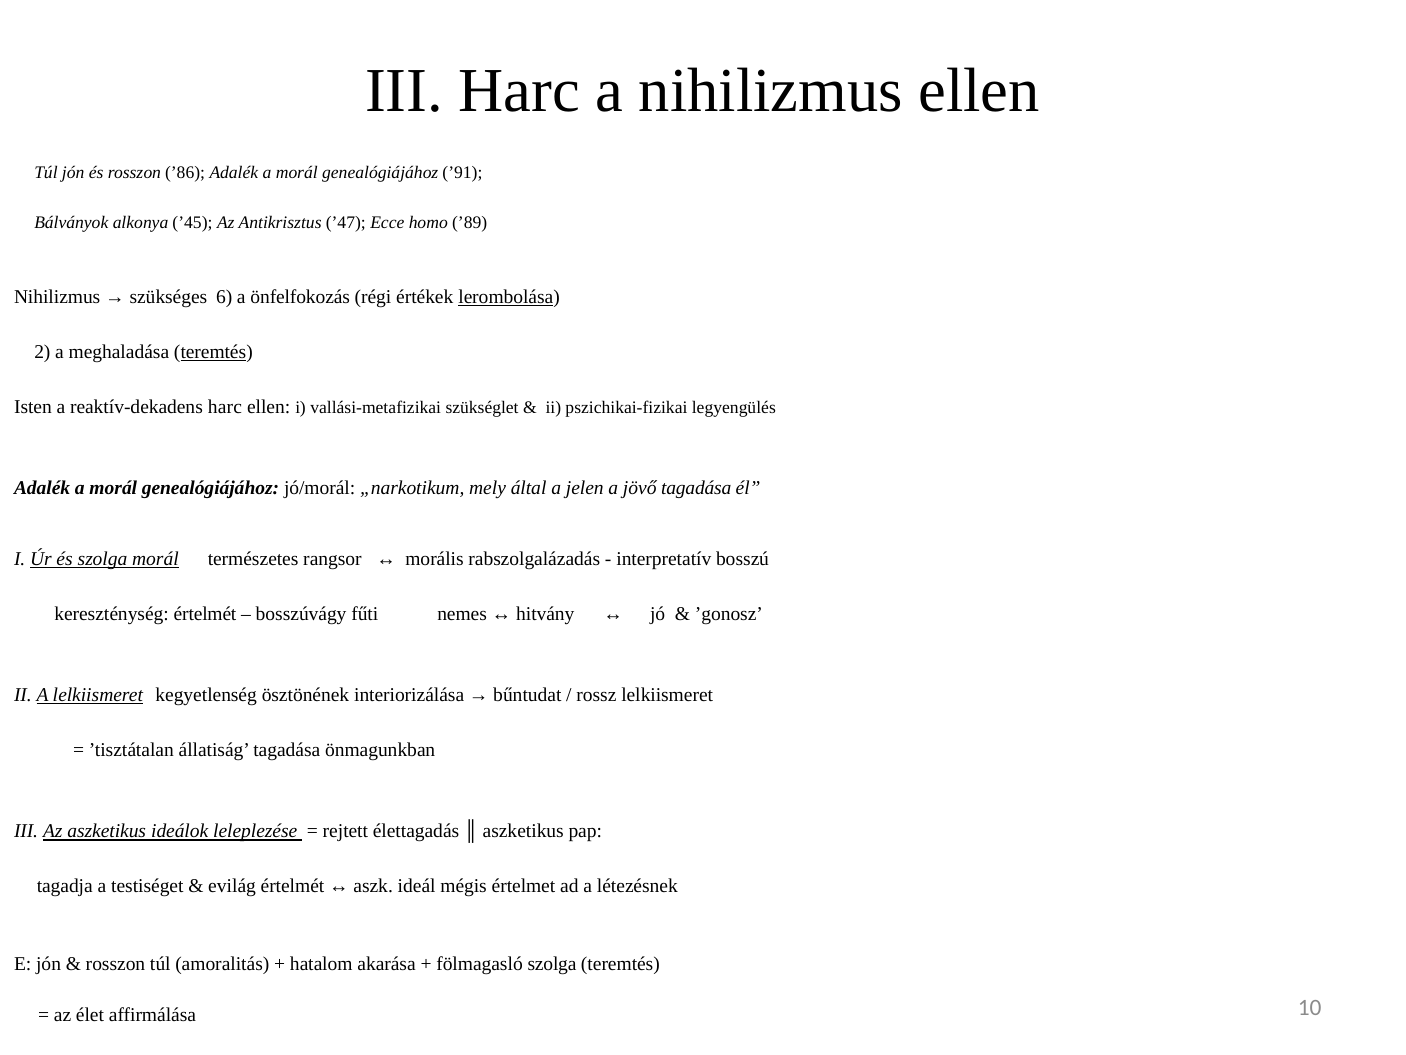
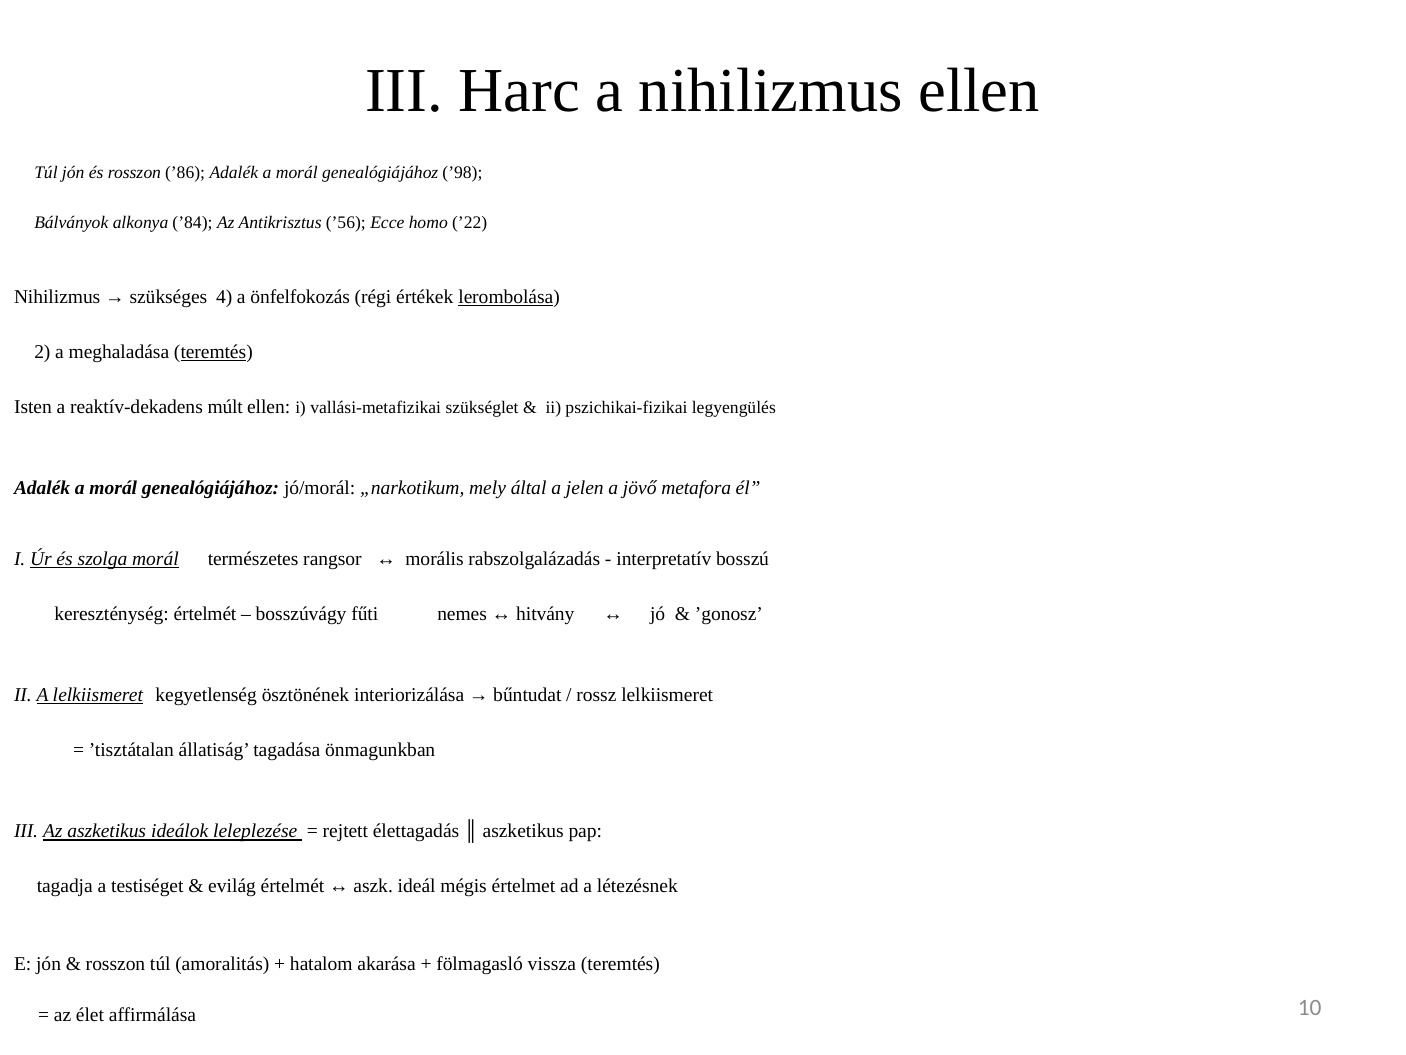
’91: ’91 -> ’98
’45: ’45 -> ’84
’47: ’47 -> ’56
’89: ’89 -> ’22
6: 6 -> 4
reaktív-dekadens harc: harc -> múlt
jövő tagadása: tagadása -> metafora
fölmagasló szolga: szolga -> vissza
